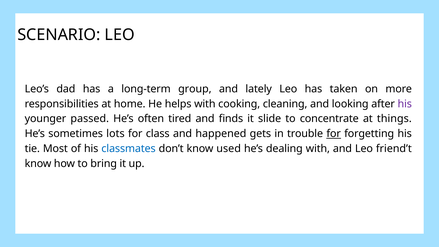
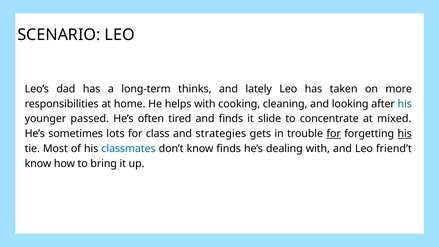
group: group -> thinks
his at (405, 104) colour: purple -> blue
things: things -> mixed
happened: happened -> strategies
his at (405, 134) underline: none -> present
know used: used -> finds
